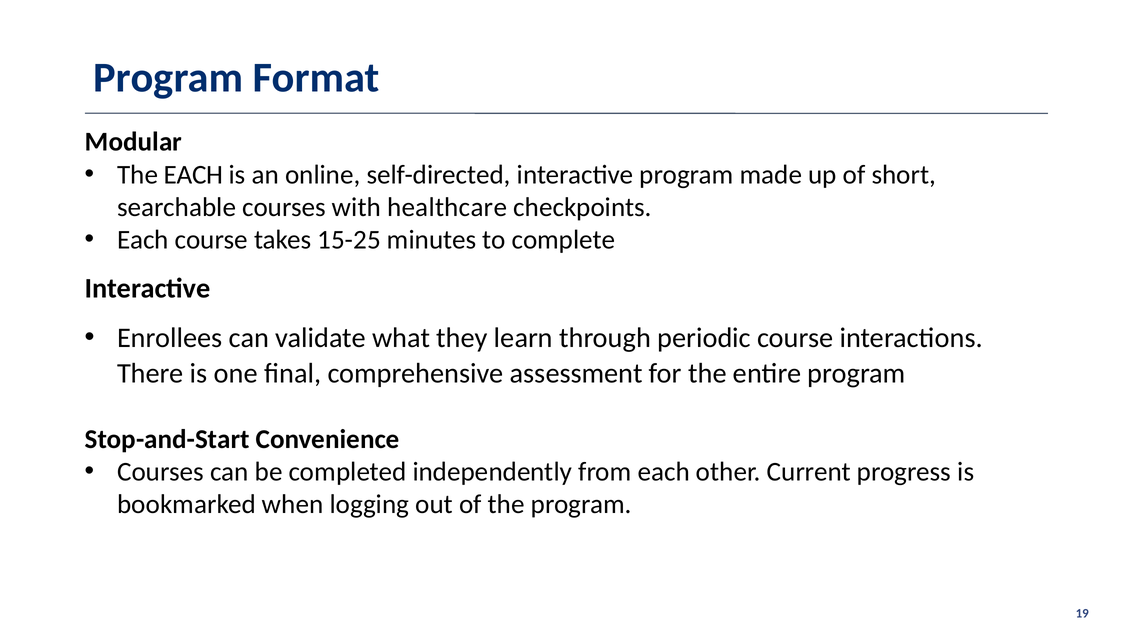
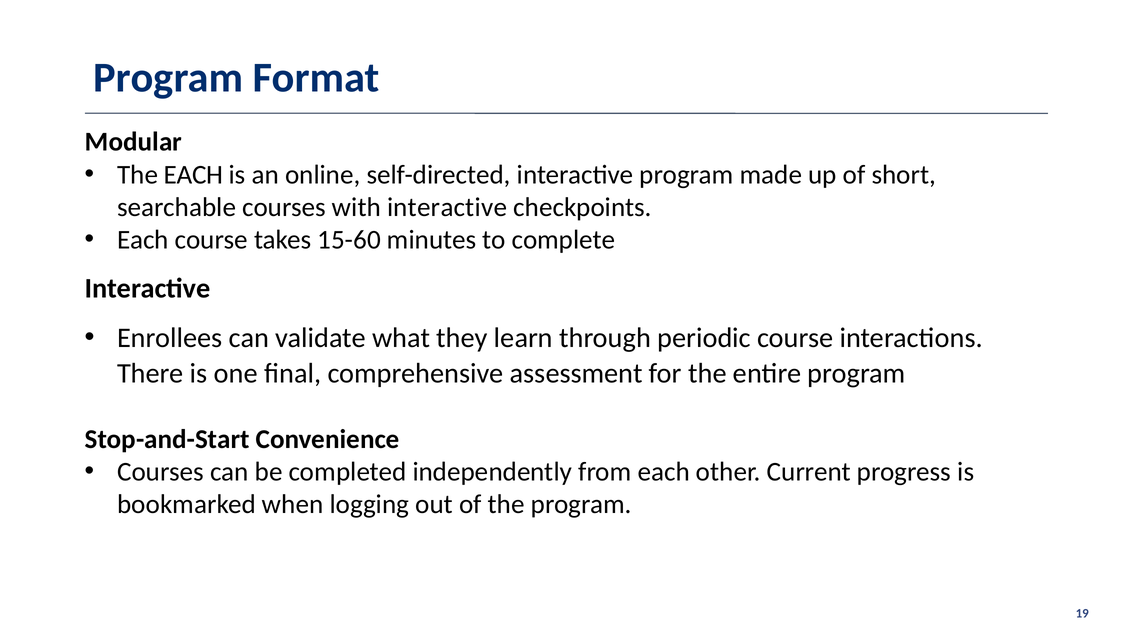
with healthcare: healthcare -> interactive
15-25: 15-25 -> 15-60
